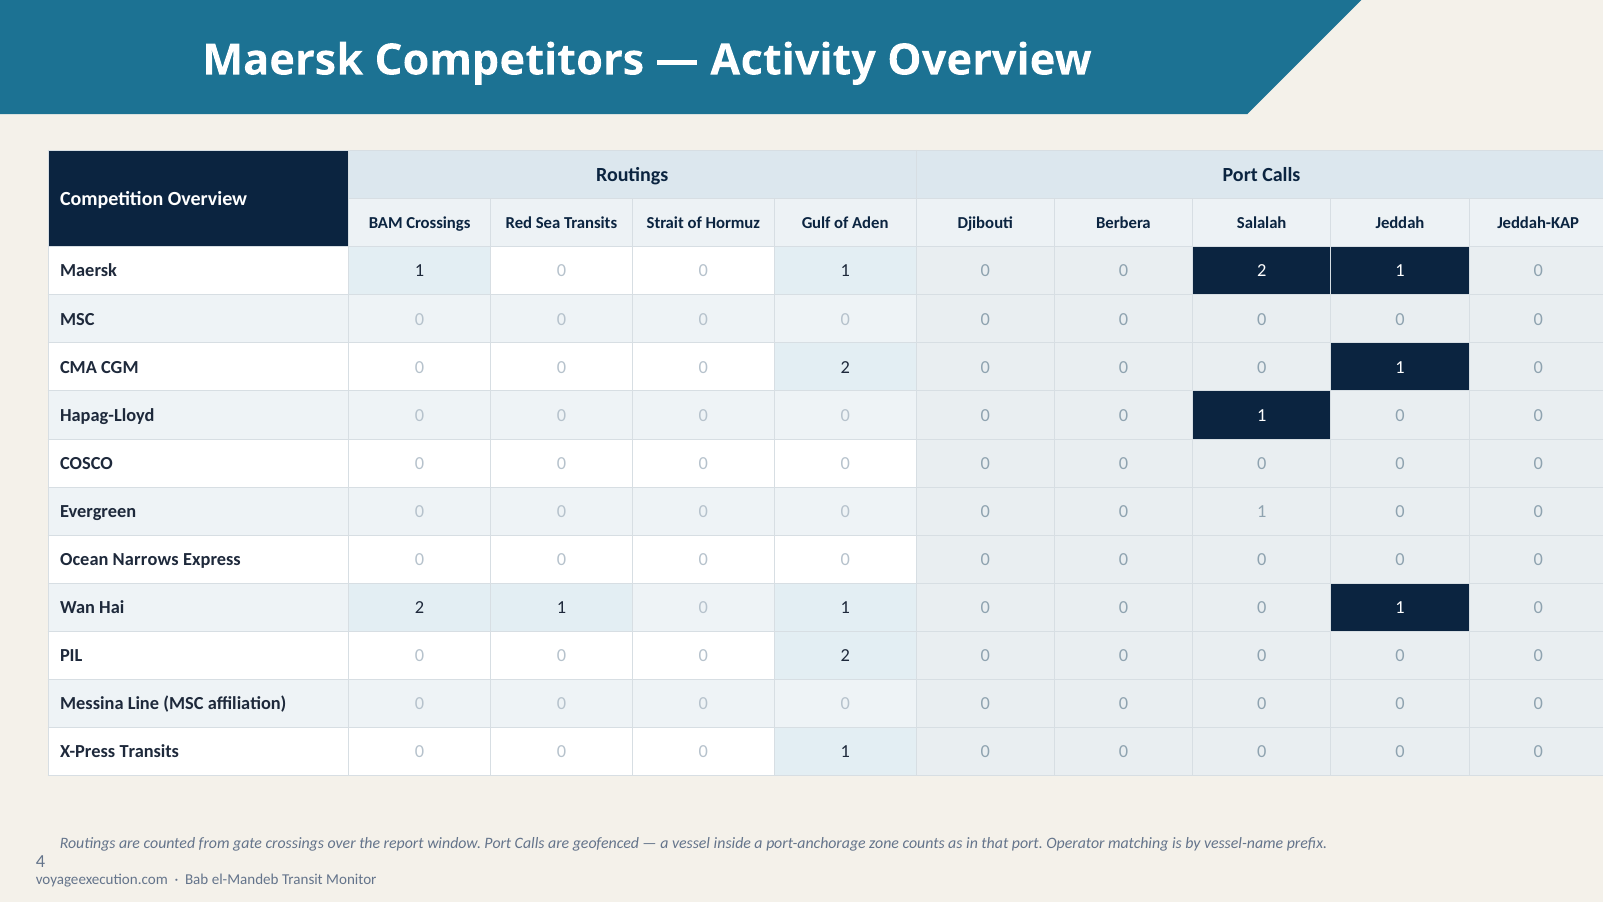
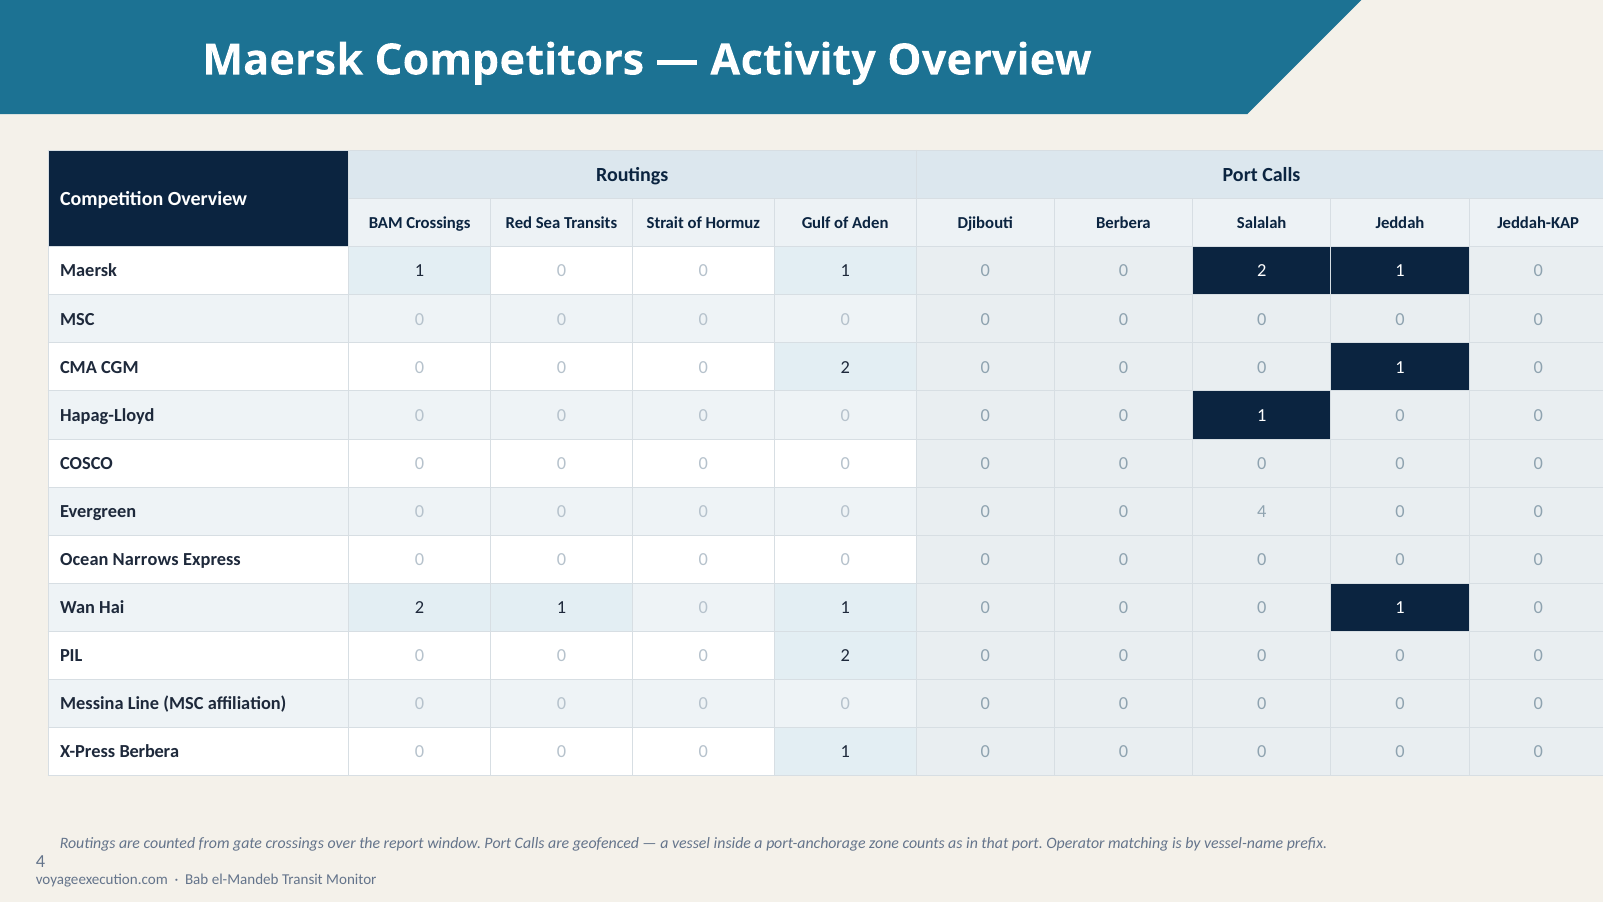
1 at (1262, 511): 1 -> 4
X-Press Transits: Transits -> Berbera
